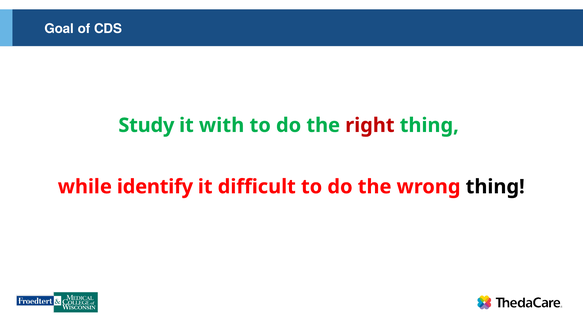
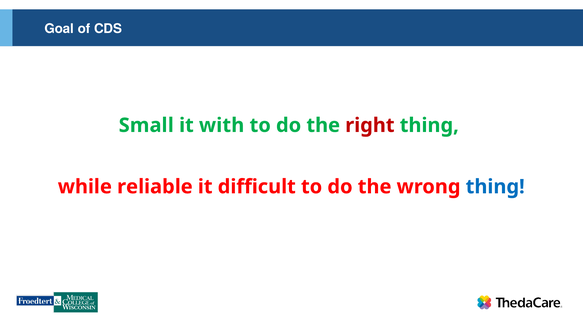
Study: Study -> Small
identify: identify -> reliable
thing at (495, 187) colour: black -> blue
